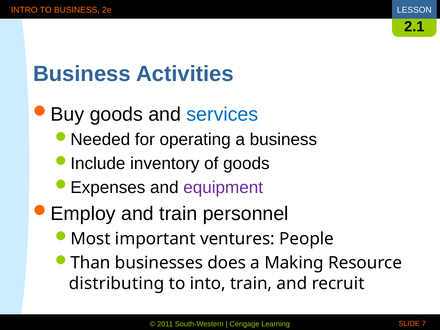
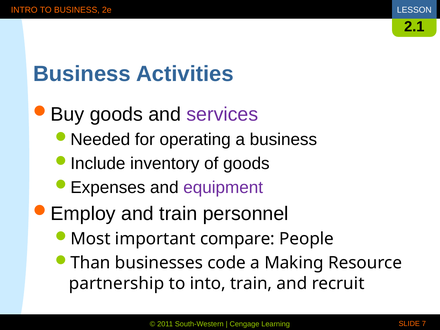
services colour: blue -> purple
ventures: ventures -> compare
does: does -> code
distributing: distributing -> partnership
